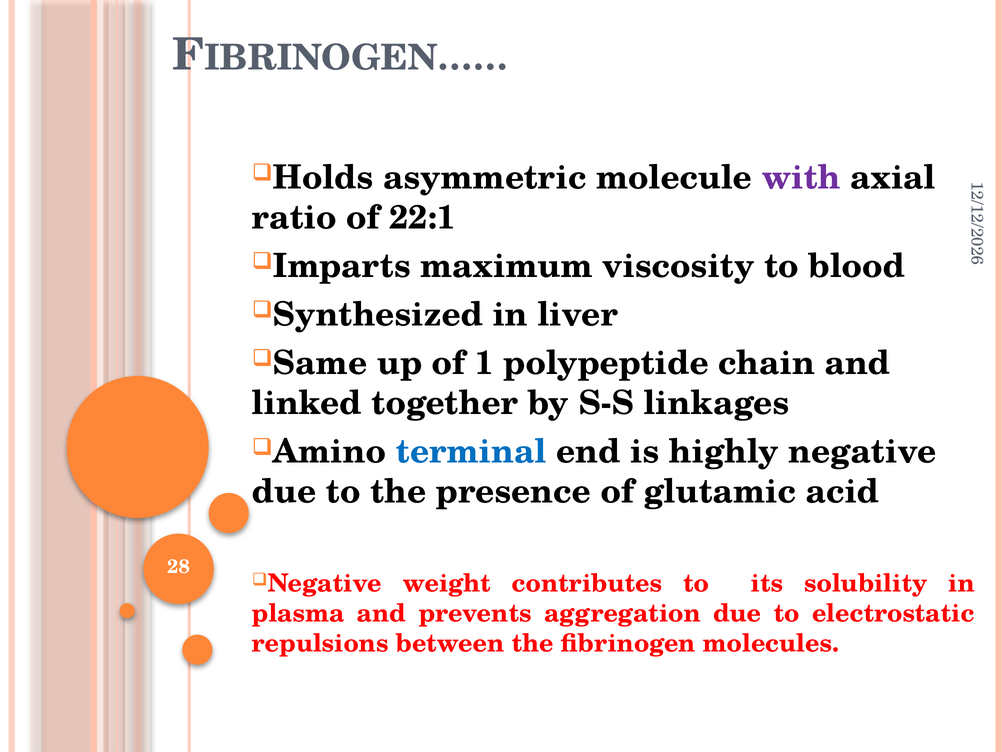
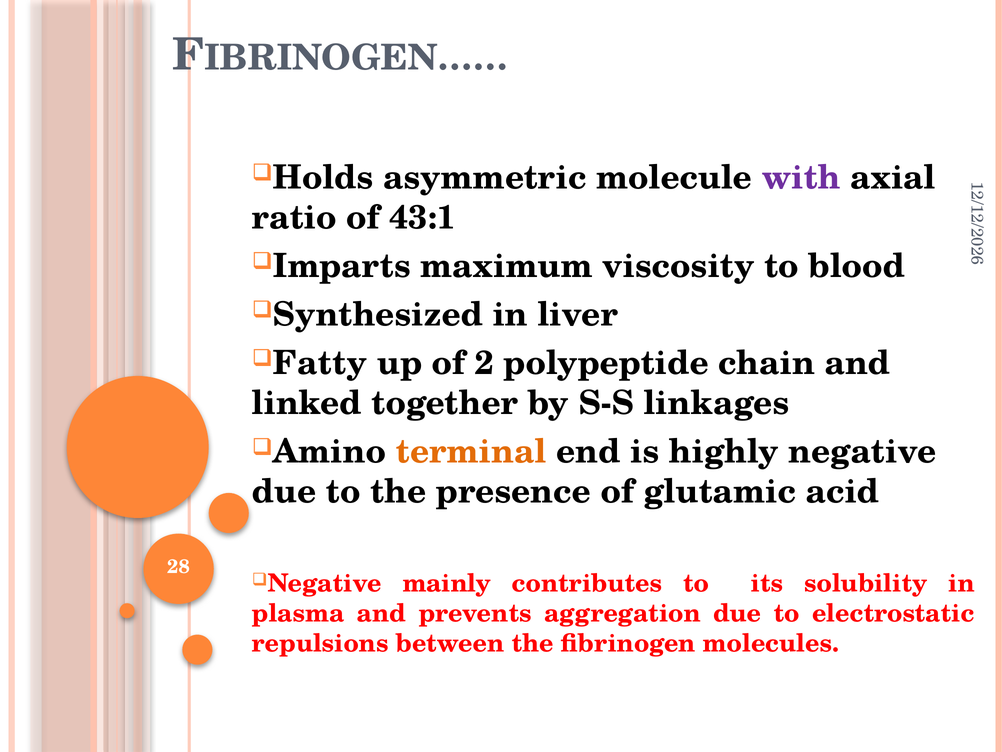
22:1: 22:1 -> 43:1
Same: Same -> Fatty
of 1: 1 -> 2
terminal colour: blue -> orange
weight: weight -> mainly
